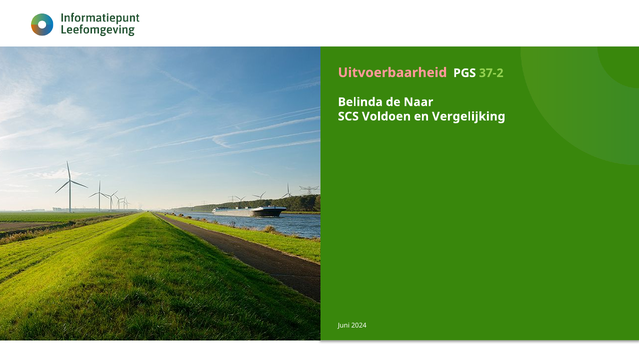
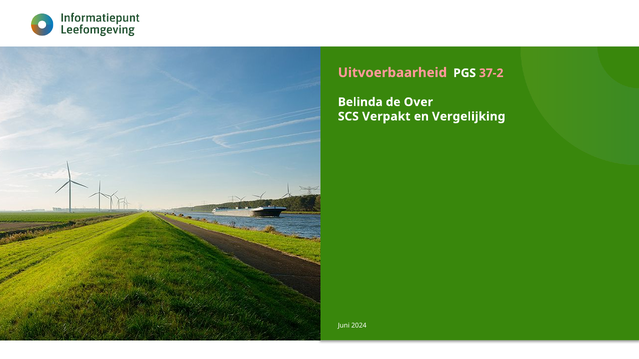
37-2 colour: light green -> pink
Naar: Naar -> Over
Voldoen: Voldoen -> Verpakt
